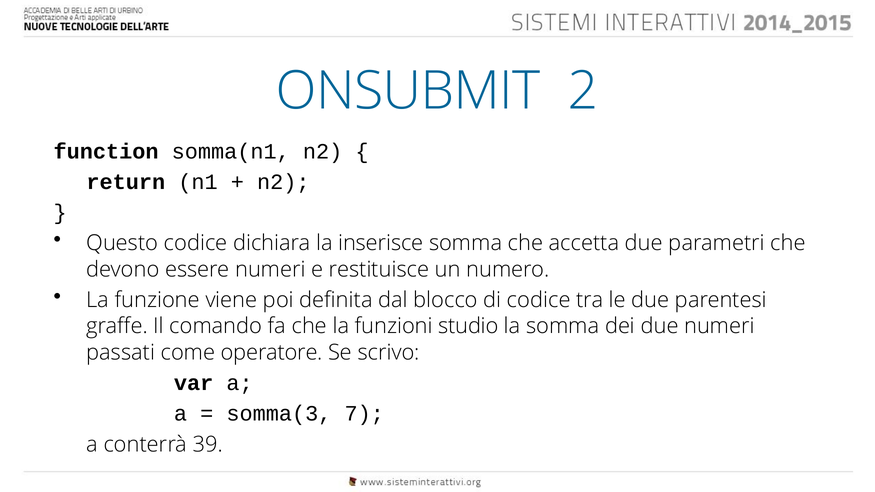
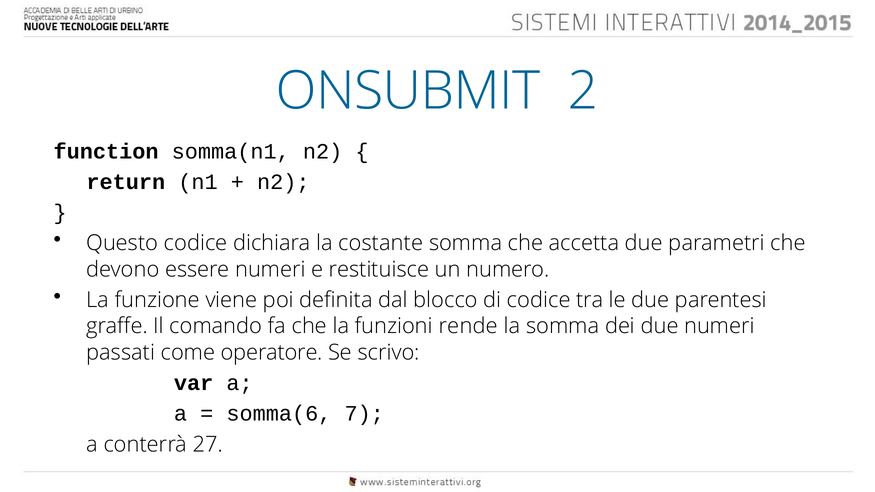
inserisce: inserisce -> costante
studio: studio -> rende
somma(3: somma(3 -> somma(6
39: 39 -> 27
